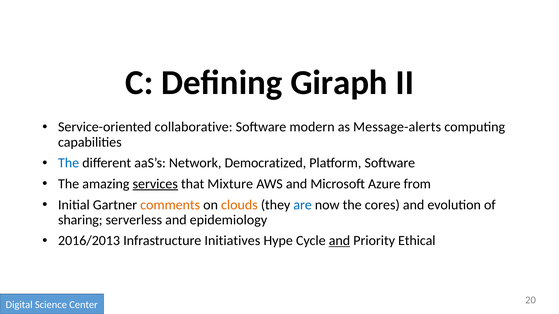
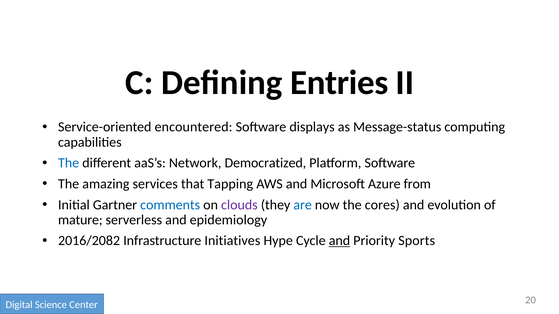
Giraph: Giraph -> Entries
collaborative: collaborative -> encountered
modern: modern -> displays
Message-alerts: Message-alerts -> Message-status
services underline: present -> none
Mixture: Mixture -> Tapping
comments colour: orange -> blue
clouds colour: orange -> purple
sharing: sharing -> mature
2016/2013: 2016/2013 -> 2016/2082
Ethical: Ethical -> Sports
